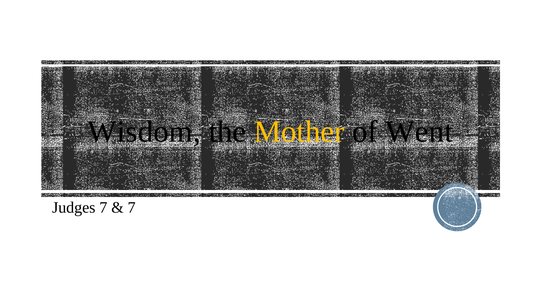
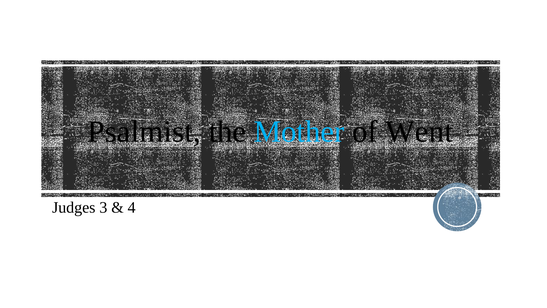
Wisdom: Wisdom -> Psalmist
Mother colour: yellow -> light blue
Judges 7: 7 -> 3
7 at (132, 207): 7 -> 4
